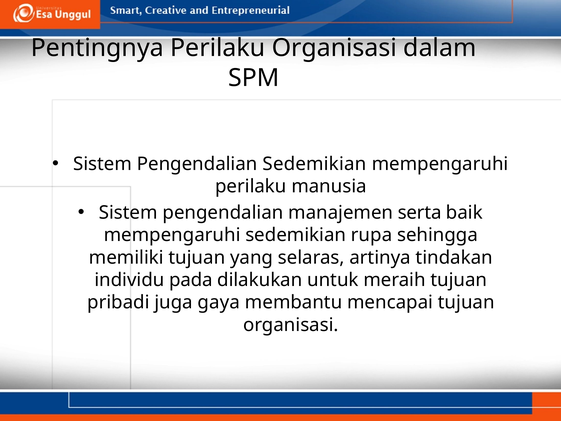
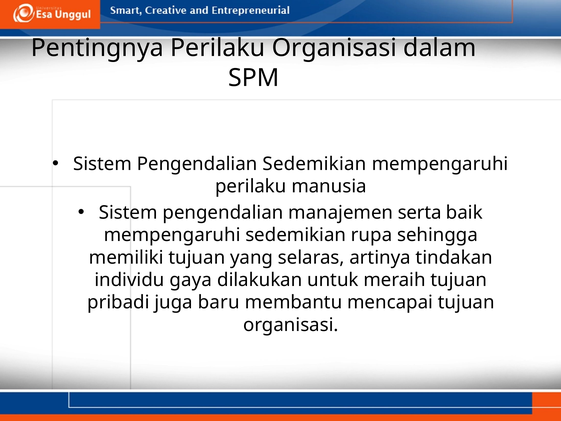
pada: pada -> gaya
gaya: gaya -> baru
